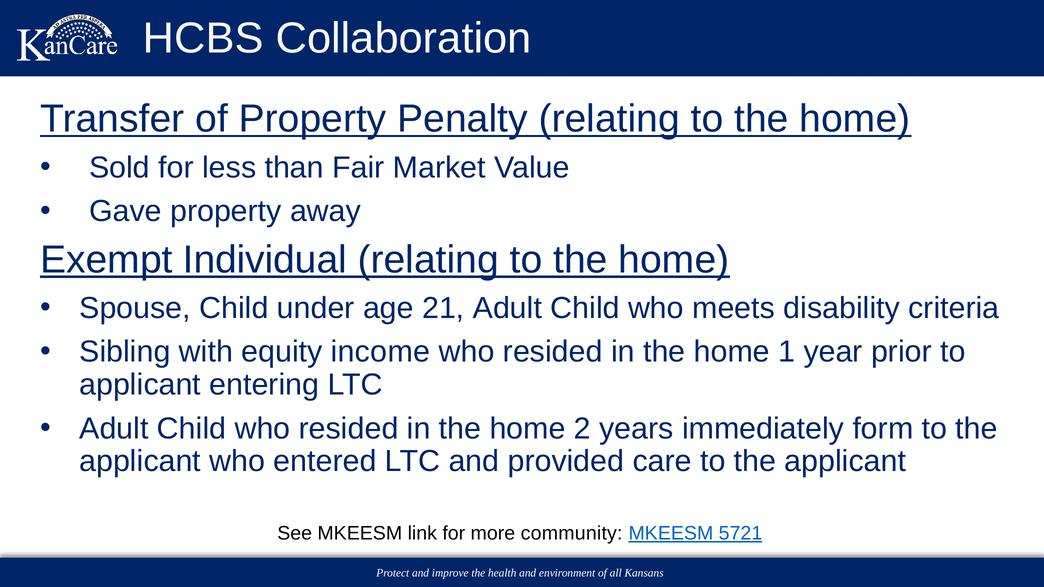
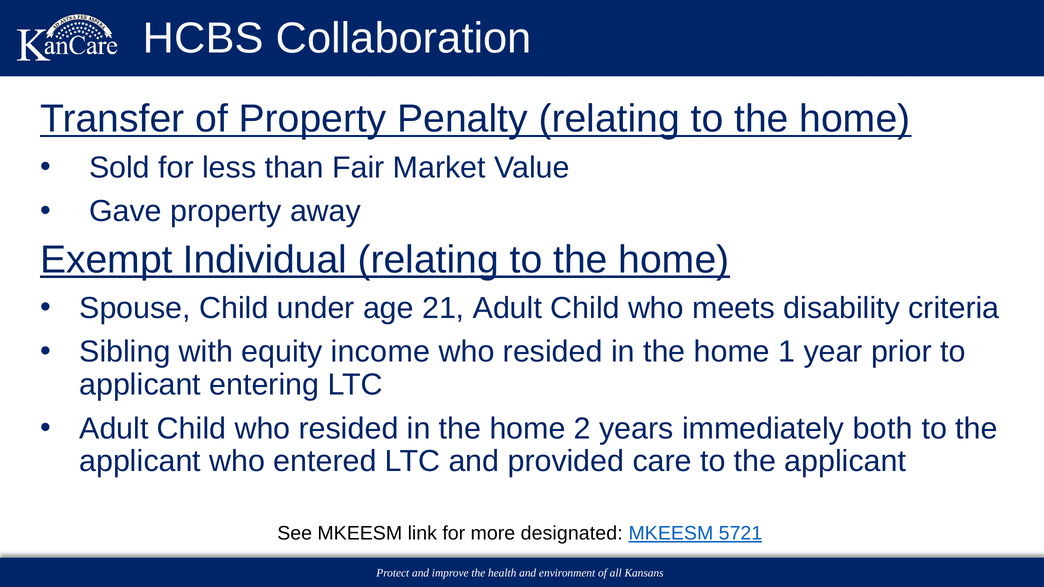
form: form -> both
community: community -> designated
